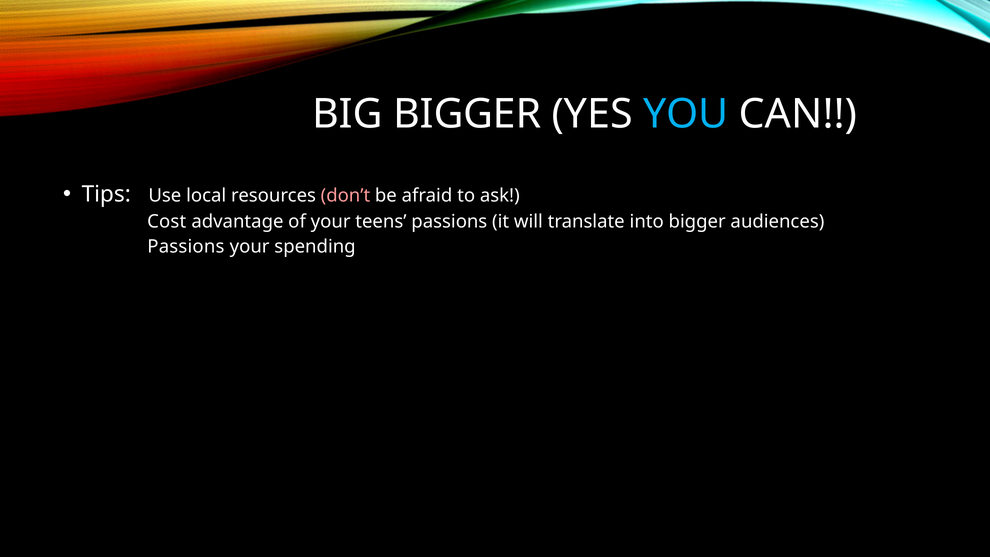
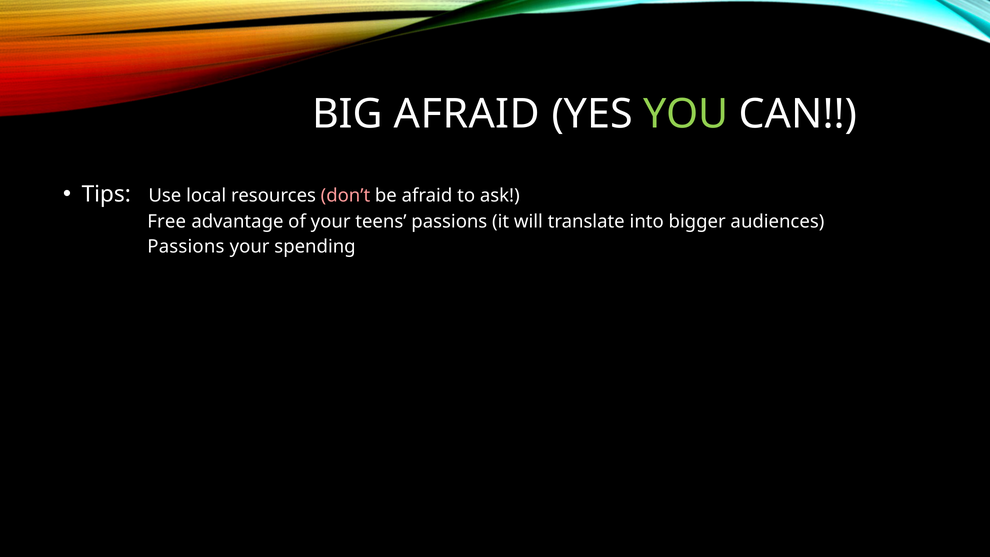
BIG BIGGER: BIGGER -> AFRAID
YOU colour: light blue -> light green
Cost: Cost -> Free
